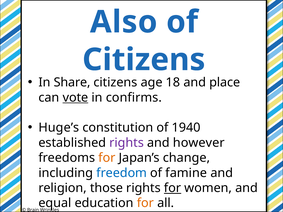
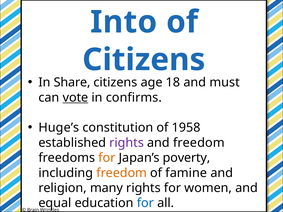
Also: Also -> Into
place: place -> must
1940: 1940 -> 1958
and however: however -> freedom
change: change -> poverty
freedom at (122, 173) colour: blue -> orange
those: those -> many
for at (173, 188) underline: present -> none
for at (145, 203) colour: orange -> blue
